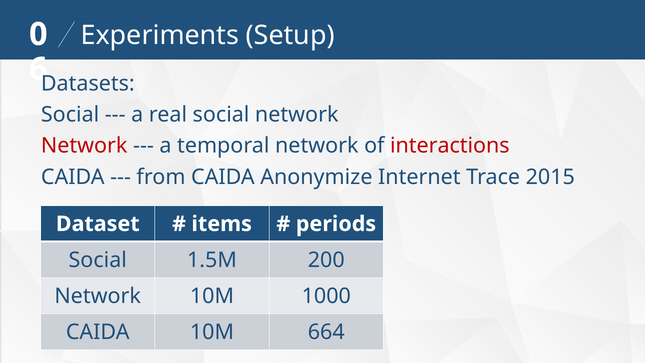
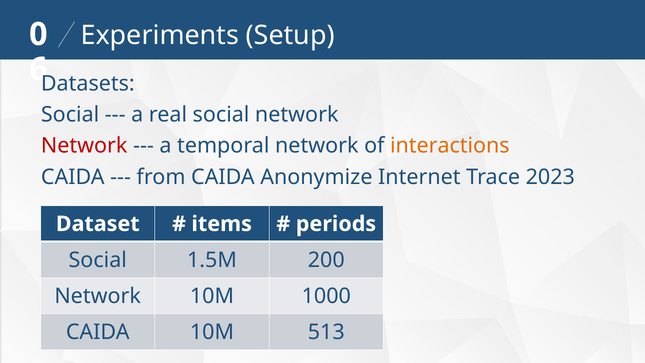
interactions colour: red -> orange
2015: 2015 -> 2023
664: 664 -> 513
